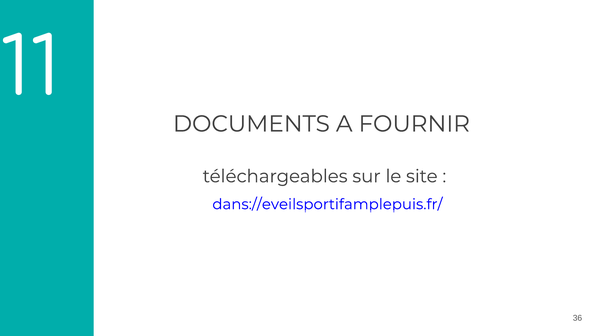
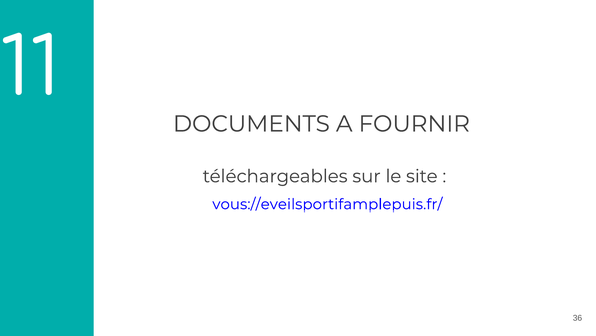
dans://eveilsportifamplepuis.fr/: dans://eveilsportifamplepuis.fr/ -> vous://eveilsportifamplepuis.fr/
